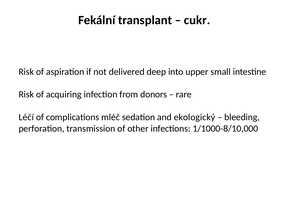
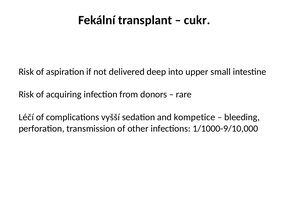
mléč: mléč -> vyšší
ekologický: ekologický -> kompetice
1/1000-8/10,000: 1/1000-8/10,000 -> 1/1000-9/10,000
